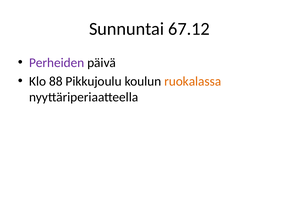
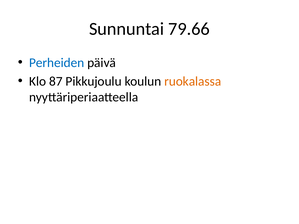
67.12: 67.12 -> 79.66
Perheiden colour: purple -> blue
88: 88 -> 87
